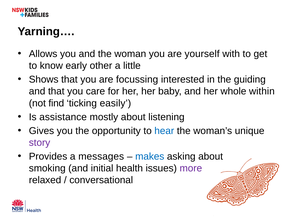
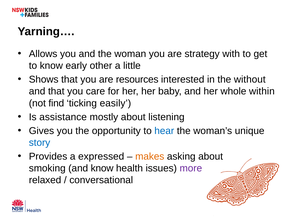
yourself: yourself -> strategy
focussing: focussing -> resources
guiding: guiding -> without
story colour: purple -> blue
messages: messages -> expressed
makes colour: blue -> orange
and initial: initial -> know
